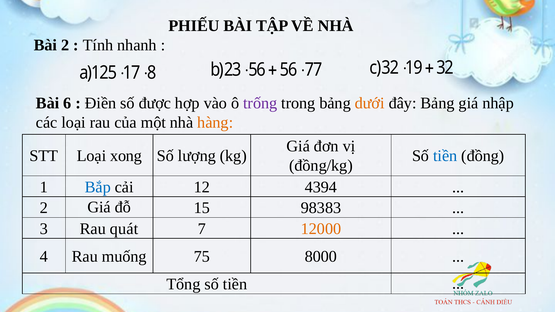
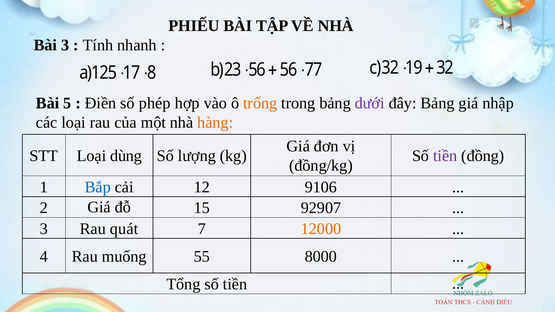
Bài 2: 2 -> 3
6: 6 -> 5
được: được -> phép
trống colour: purple -> orange
dưới colour: orange -> purple
xong: xong -> dùng
tiền at (445, 156) colour: blue -> purple
4394: 4394 -> 9106
98383: 98383 -> 92907
75: 75 -> 55
